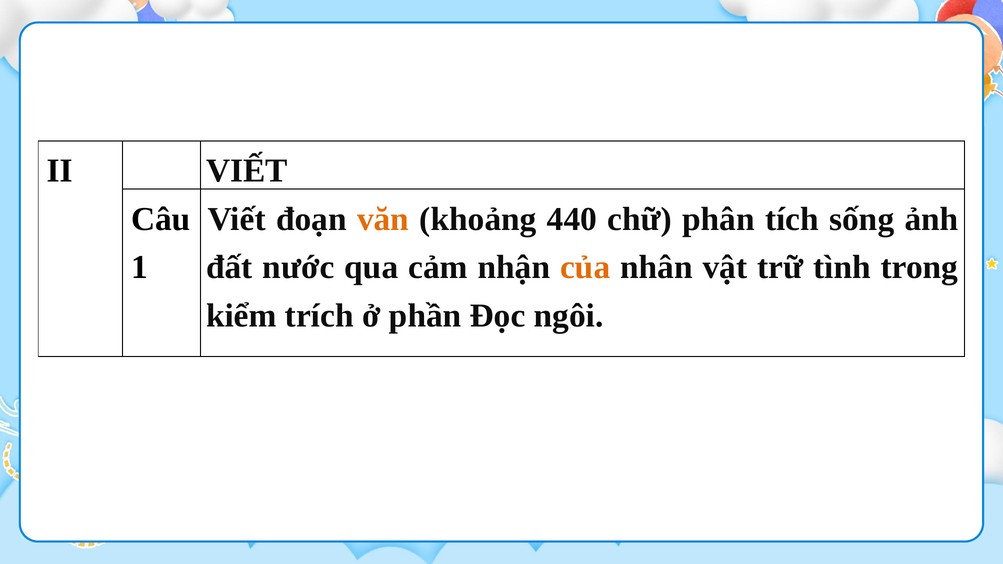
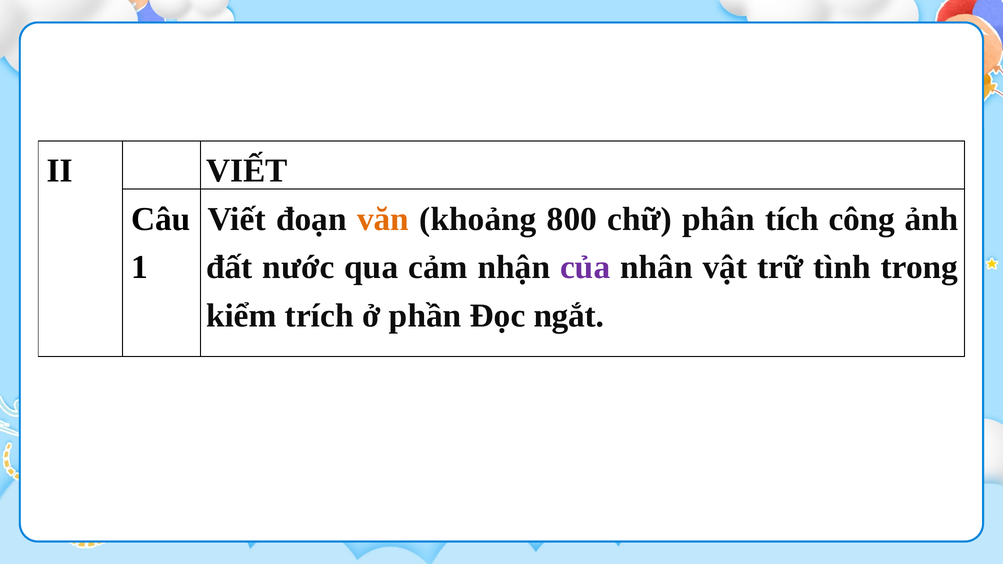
440: 440 -> 800
sống: sống -> công
của colour: orange -> purple
ngôi: ngôi -> ngắt
